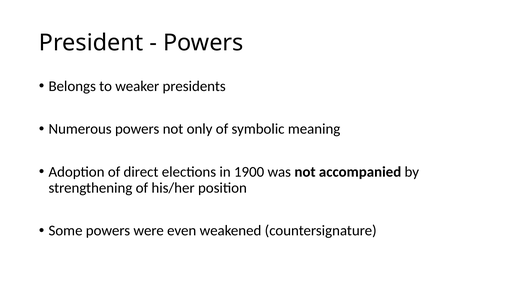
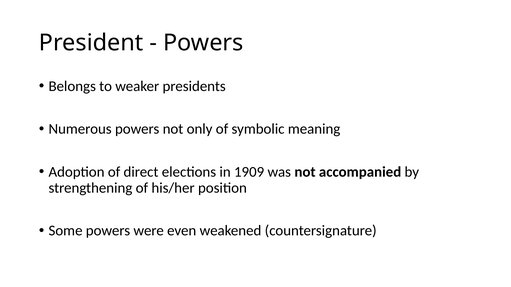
1900: 1900 -> 1909
